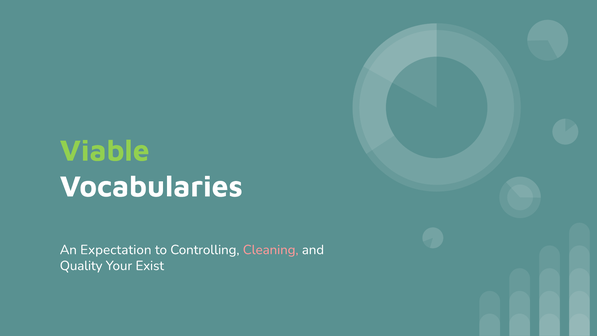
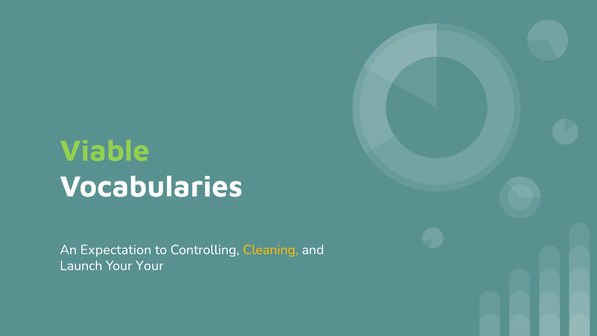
Cleaning colour: pink -> yellow
Quality: Quality -> Launch
Your Exist: Exist -> Your
